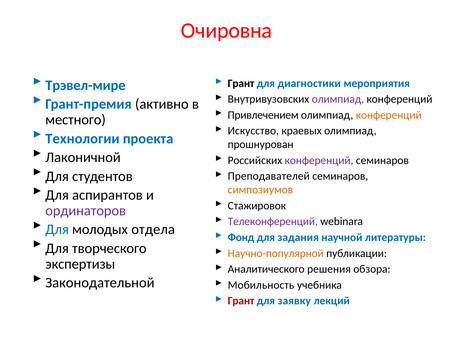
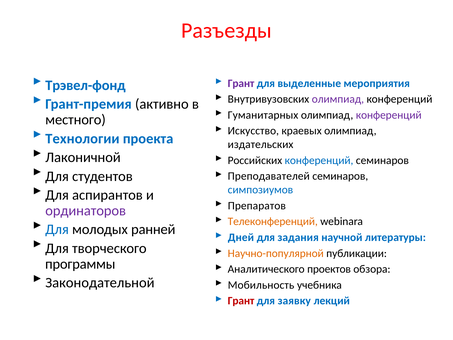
Очировна: Очировна -> Разъезды
Трэвел-мире: Трэвел-мире -> Трэвел-фонд
Грант at (241, 83) colour: black -> purple
диагностики: диагностики -> выделенные
Привлечением: Привлечением -> Гуманитарных
конференций at (389, 115) colour: orange -> purple
прошнурован: прошнурован -> издательских
конференций at (319, 160) colour: purple -> blue
симпозиумов colour: orange -> blue
Стажировок: Стажировок -> Препаратов
Телеконференций colour: purple -> orange
отдела: отдела -> ранней
Фонд: Фонд -> Дней
экспертизы: экспертизы -> программы
решения: решения -> проектов
